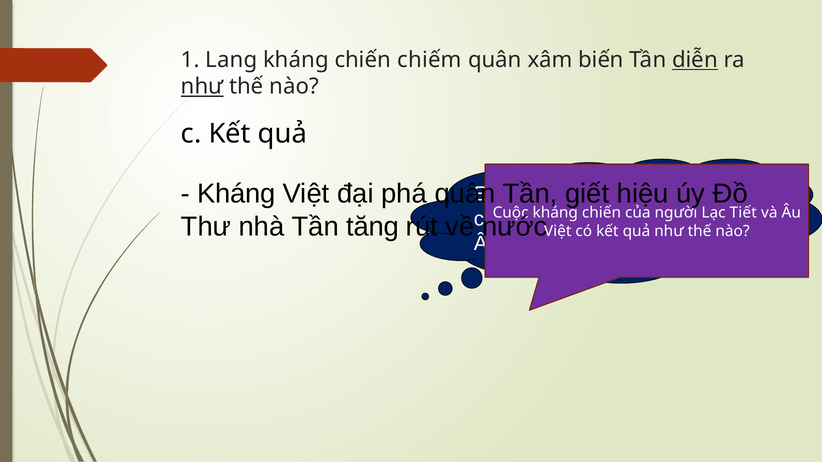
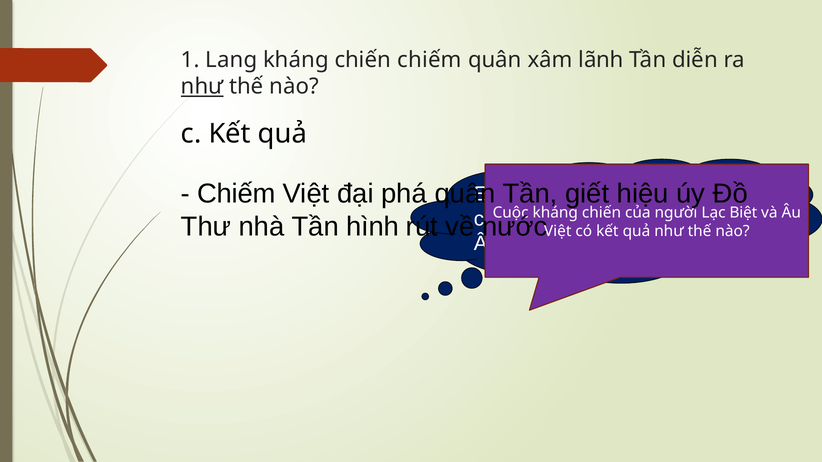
biến: biến -> lãnh
diễn underline: present -> none
Kháng at (236, 194): Kháng -> Chiếm
Tiết: Tiết -> Biệt
tăng: tăng -> hình
